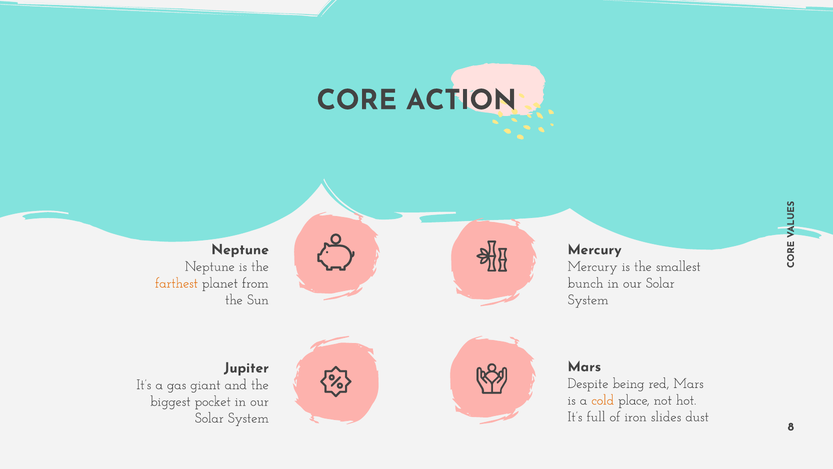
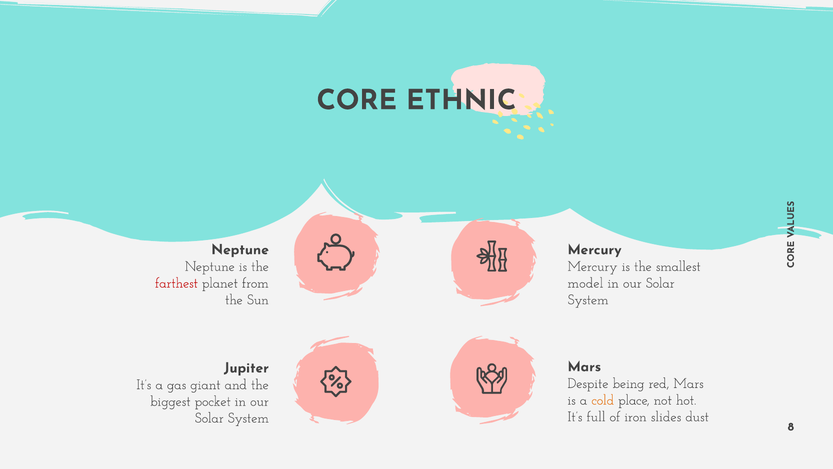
ACTION: ACTION -> ETHNIC
farthest colour: orange -> red
bunch: bunch -> model
